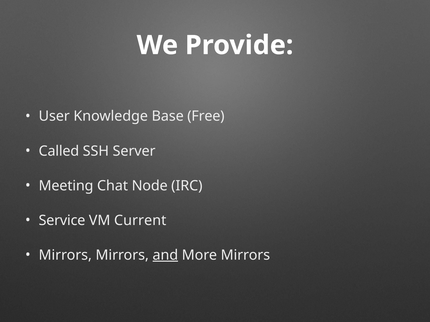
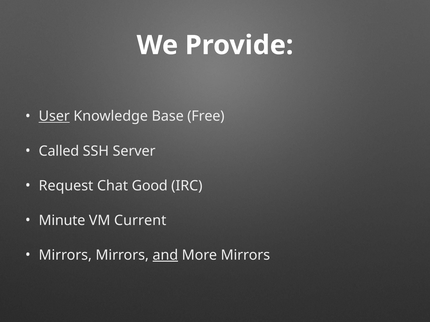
User underline: none -> present
Meeting: Meeting -> Request
Node: Node -> Good
Service: Service -> Minute
